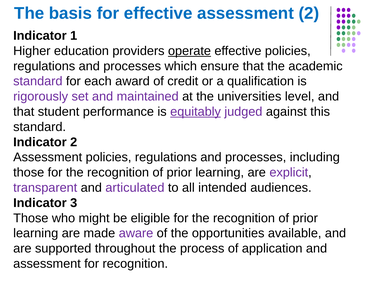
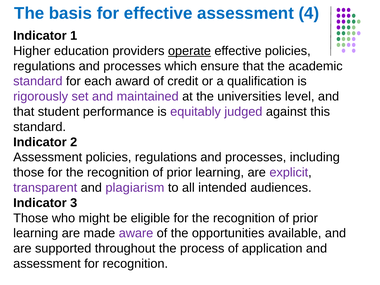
assessment 2: 2 -> 4
equitably underline: present -> none
articulated: articulated -> plagiarism
